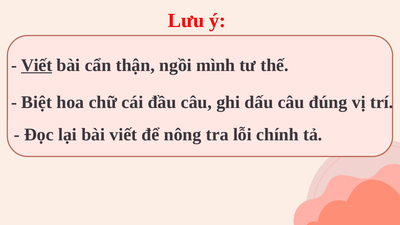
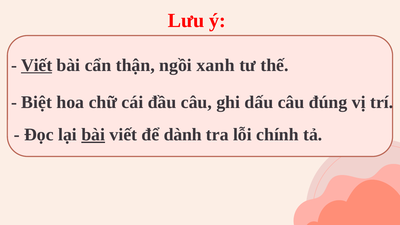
mình: mình -> xanh
bài at (93, 135) underline: none -> present
nông: nông -> dành
